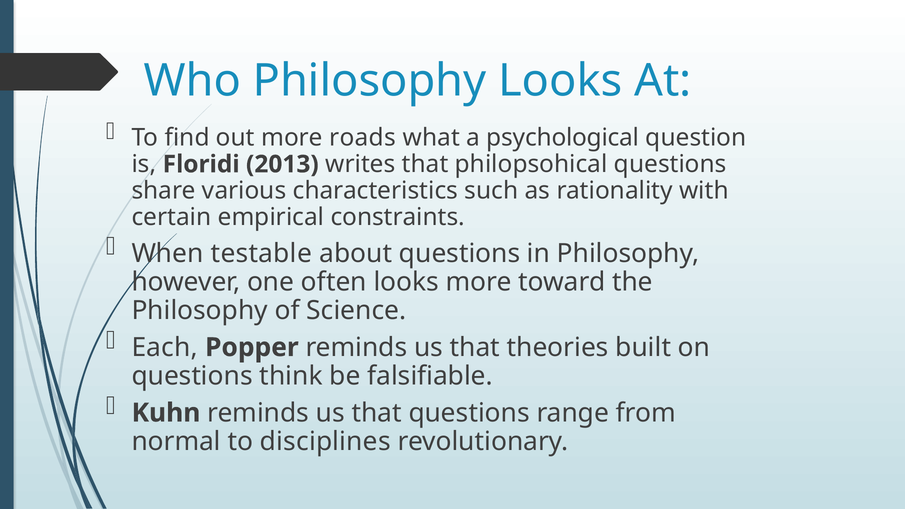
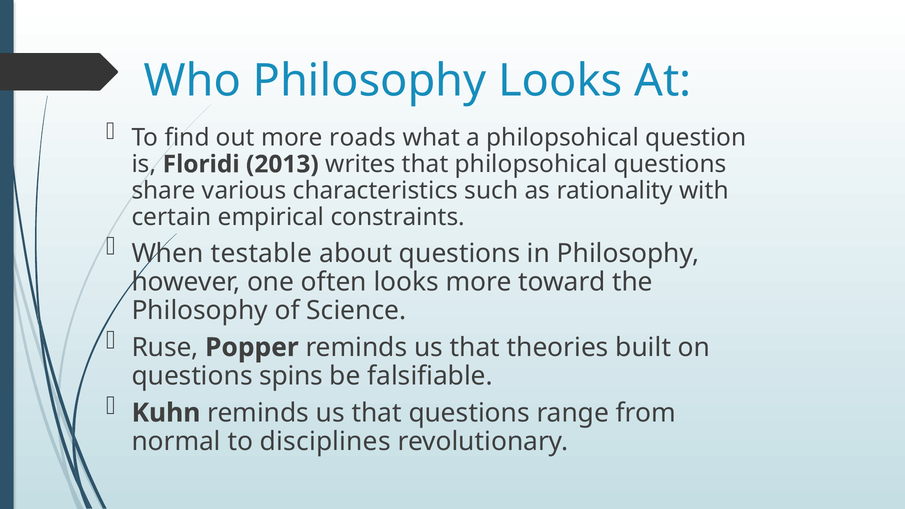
a psychological: psychological -> philopsohical
Each: Each -> Ruse
think: think -> spins
